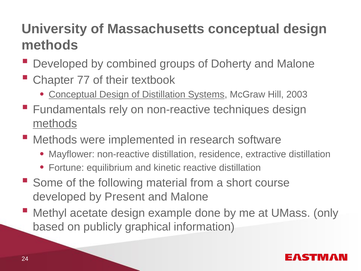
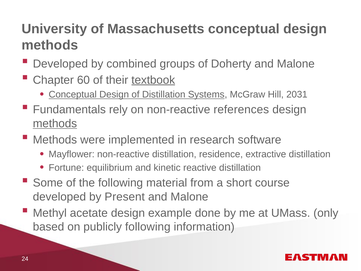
77: 77 -> 60
textbook underline: none -> present
2003: 2003 -> 2031
techniques: techniques -> references
publicly graphical: graphical -> following
